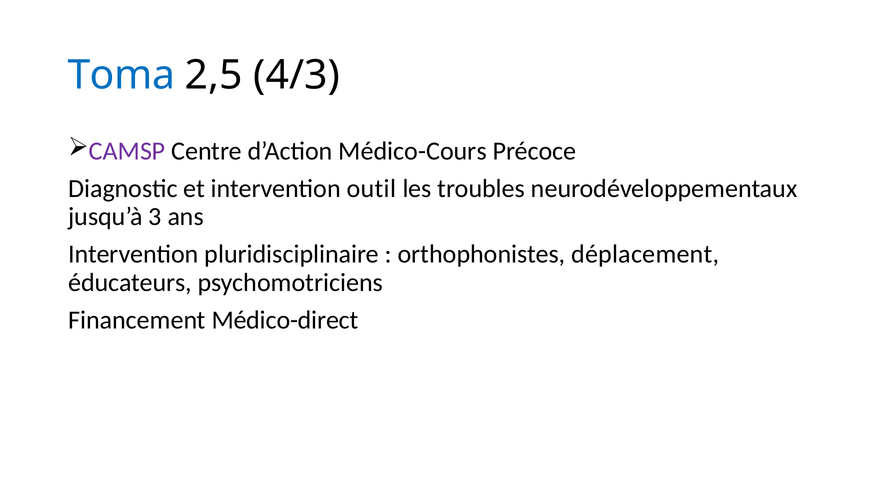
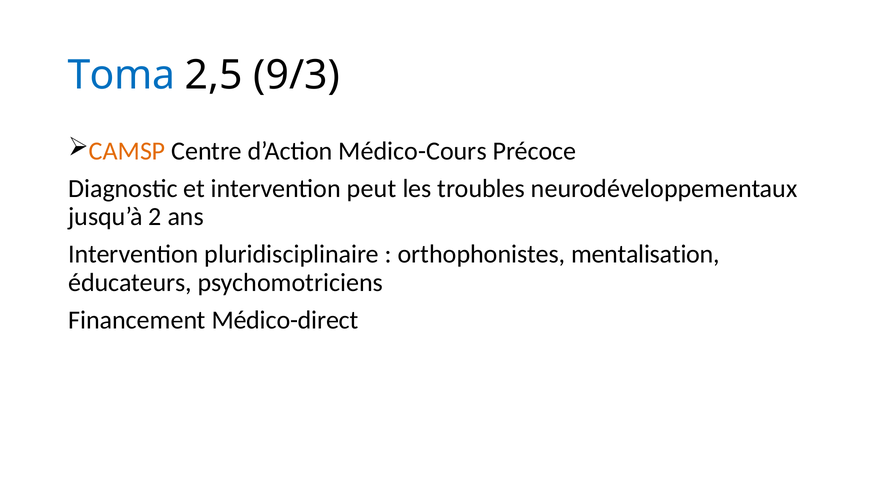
4/3: 4/3 -> 9/3
CAMSP colour: purple -> orange
outil: outil -> peut
3: 3 -> 2
déplacement: déplacement -> mentalisation
